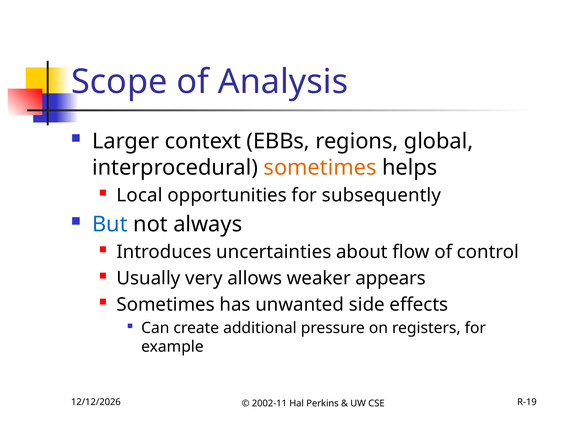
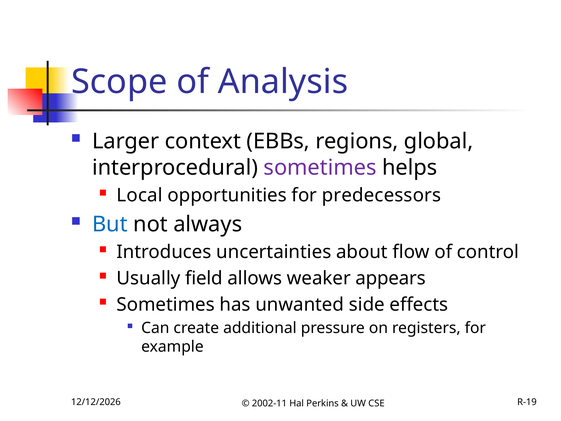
sometimes at (320, 167) colour: orange -> purple
subsequently: subsequently -> predecessors
very: very -> field
